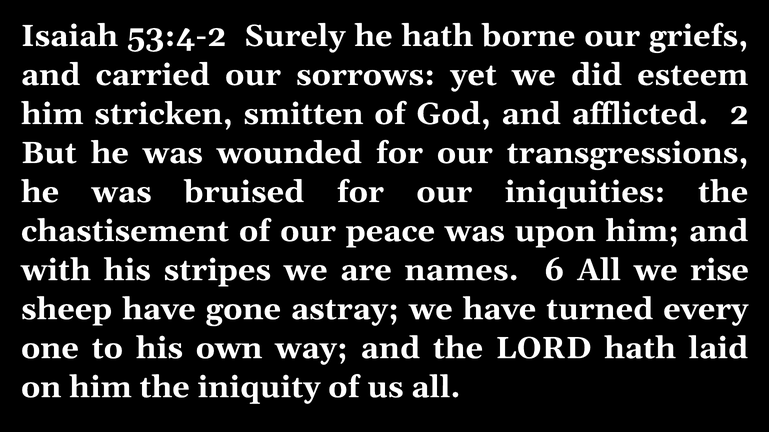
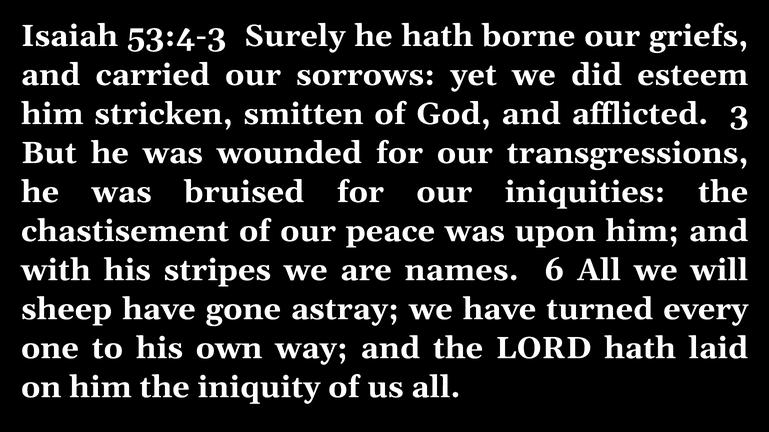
53:4-2: 53:4-2 -> 53:4-3
2: 2 -> 3
rise: rise -> will
